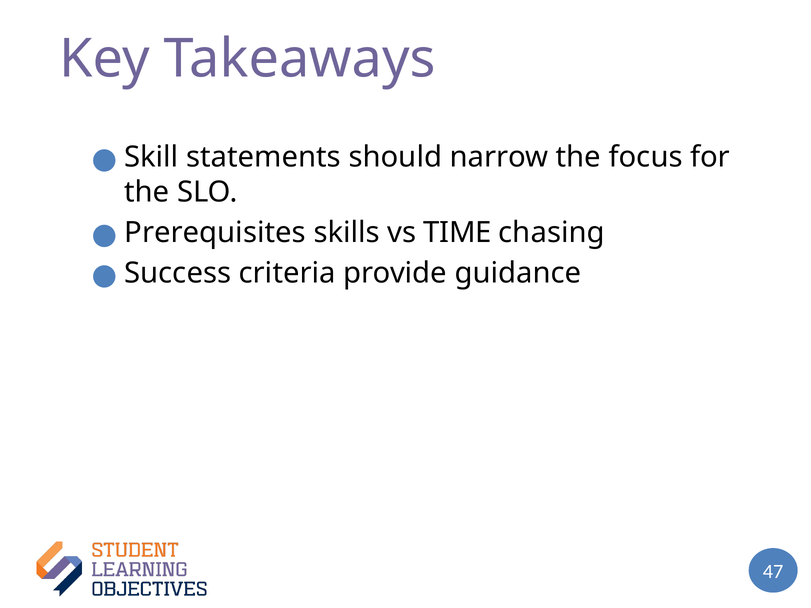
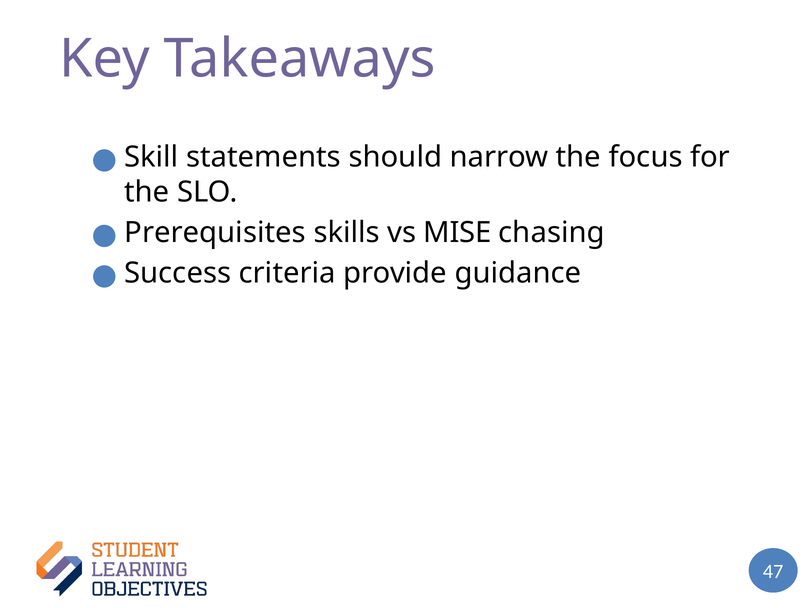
TIME: TIME -> MISE
